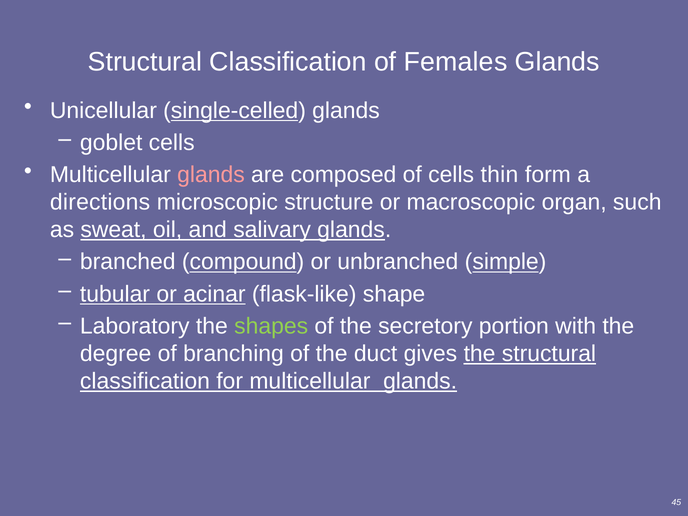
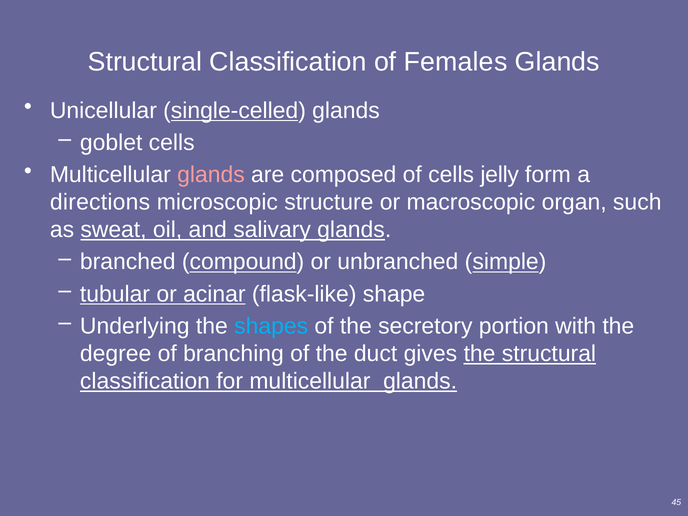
thin: thin -> jelly
Laboratory: Laboratory -> Underlying
shapes colour: light green -> light blue
